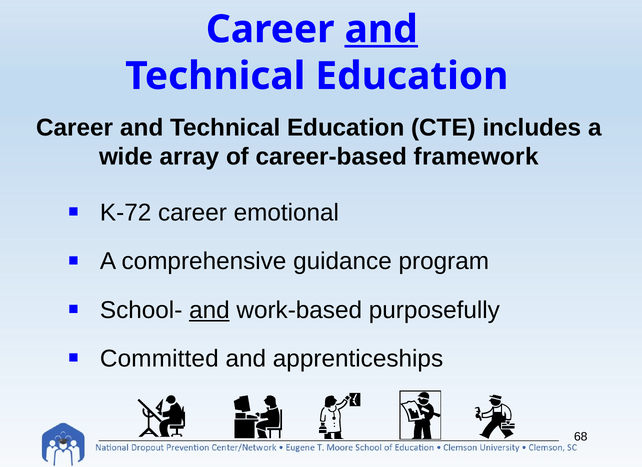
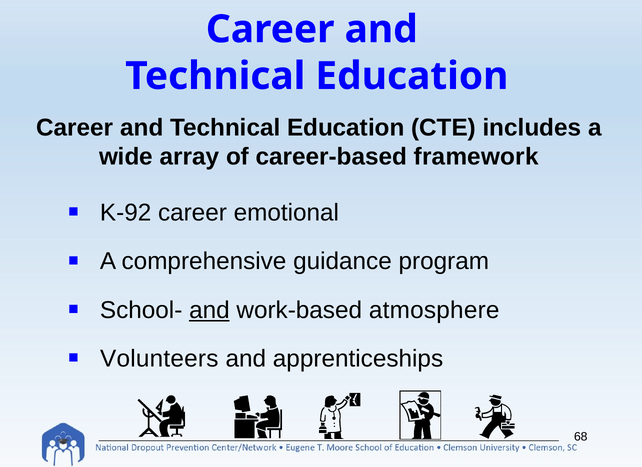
and at (381, 29) underline: present -> none
K-72: K-72 -> K-92
purposefully: purposefully -> atmosphere
Committed: Committed -> Volunteers
